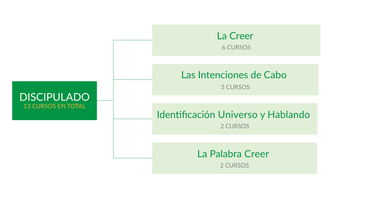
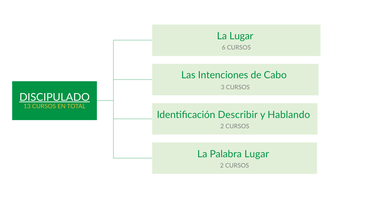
La Creer: Creer -> Lugar
DISCIPULADO underline: none -> present
Universo: Universo -> Describir
Palabra Creer: Creer -> Lugar
